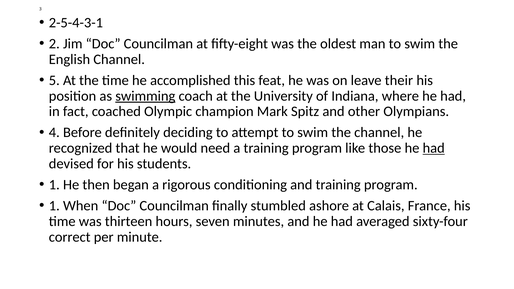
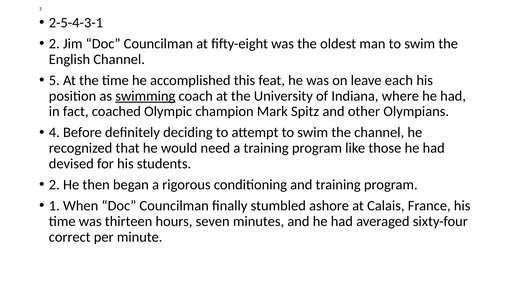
their: their -> each
had at (434, 148) underline: present -> none
1 at (54, 185): 1 -> 2
